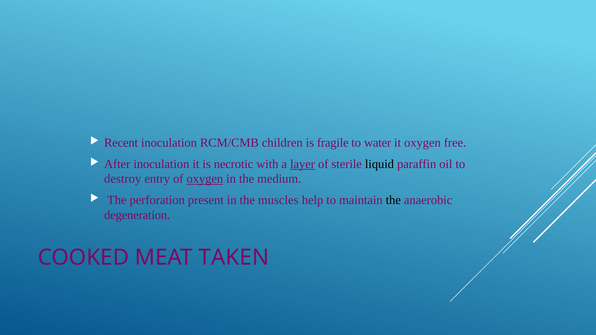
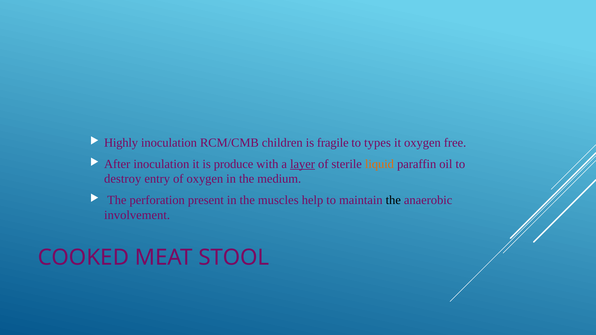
Recent: Recent -> Highly
water: water -> types
necrotic: necrotic -> produce
liquid colour: black -> orange
oxygen at (205, 179) underline: present -> none
degeneration: degeneration -> involvement
TAKEN: TAKEN -> STOOL
